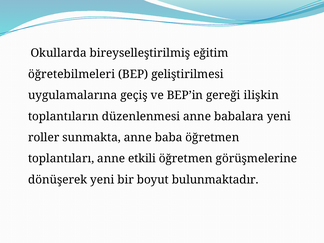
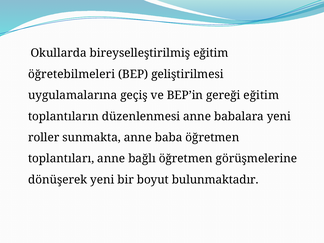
gereği ilişkin: ilişkin -> eğitim
etkili: etkili -> bağlı
